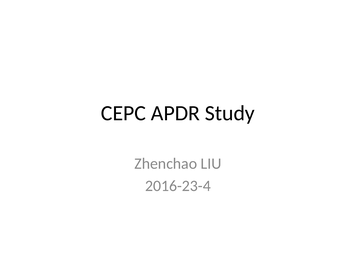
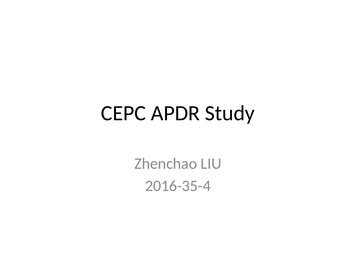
2016-23-4: 2016-23-4 -> 2016-35-4
